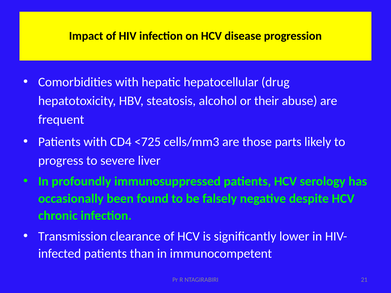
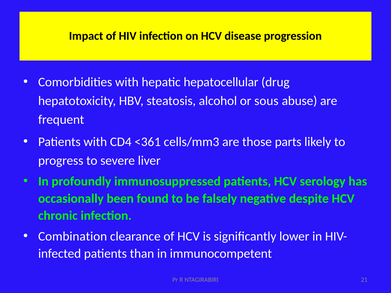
their: their -> sous
<725: <725 -> <361
Transmission: Transmission -> Combination
